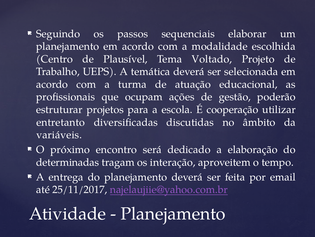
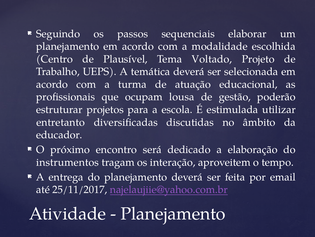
ações: ações -> lousa
cooperação: cooperação -> estimulada
variáveis: variáveis -> educador
determinadas: determinadas -> instrumentos
